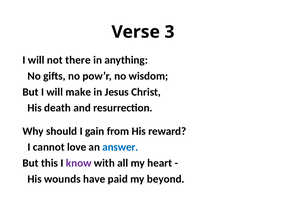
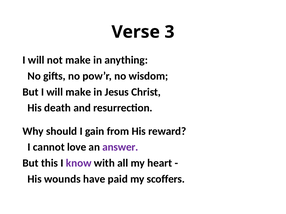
not there: there -> make
answer colour: blue -> purple
beyond: beyond -> scoffers
